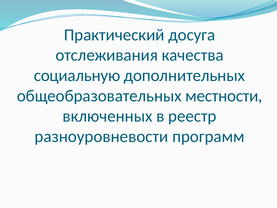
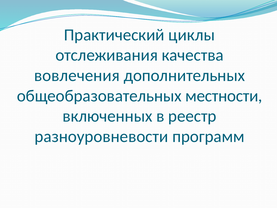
досуга: досуга -> циклы
социальную: социальную -> вовлечения
